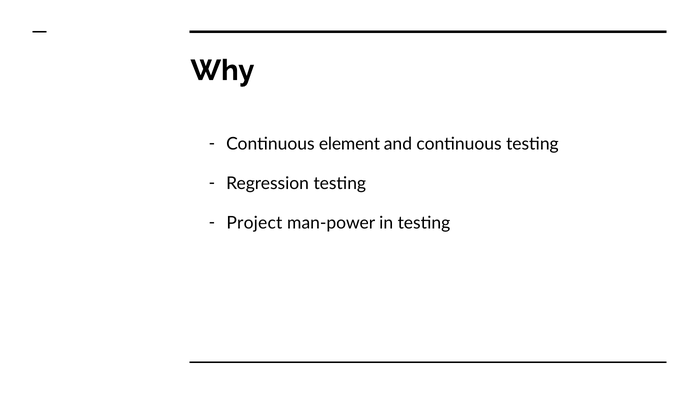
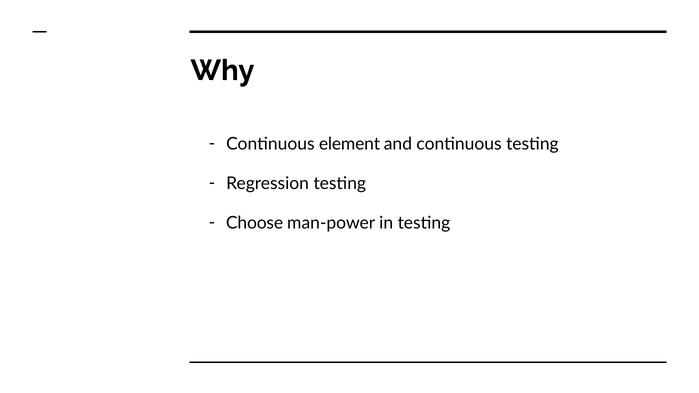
Project: Project -> Choose
